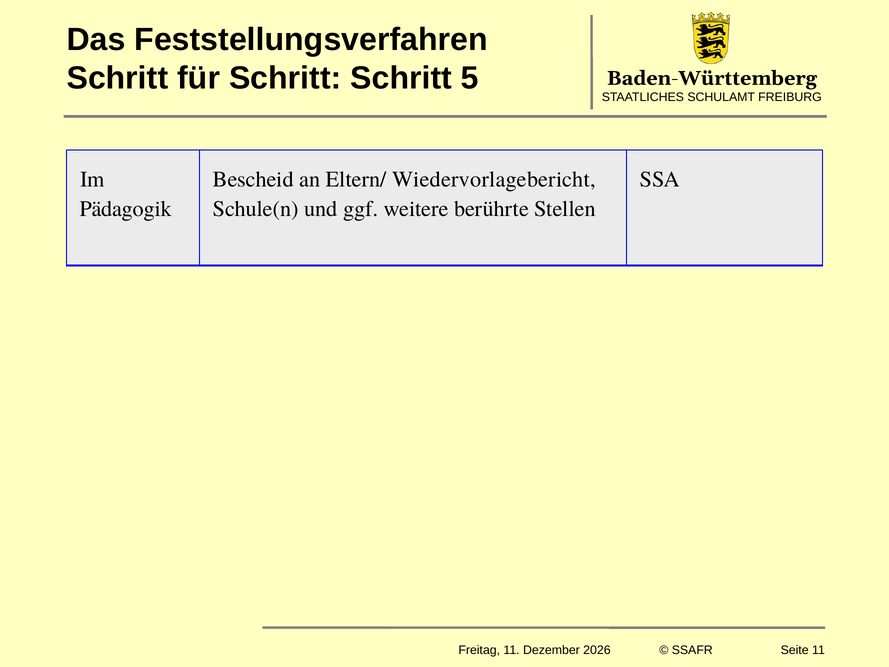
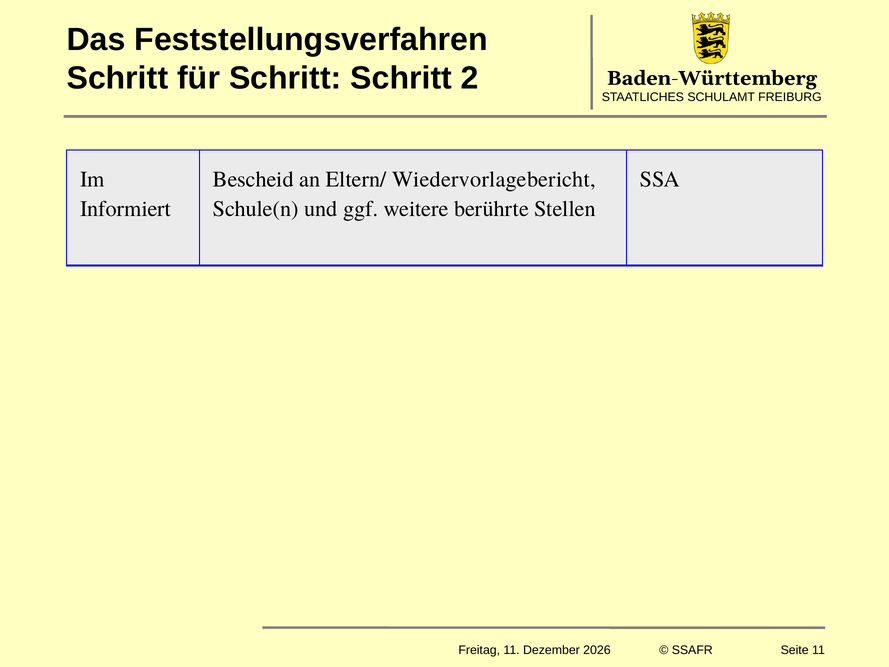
5: 5 -> 2
Pädagogik: Pädagogik -> Informiert
